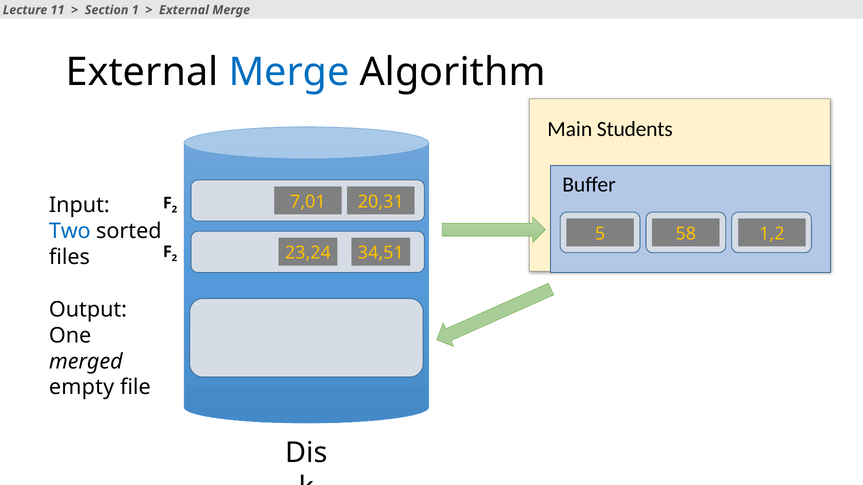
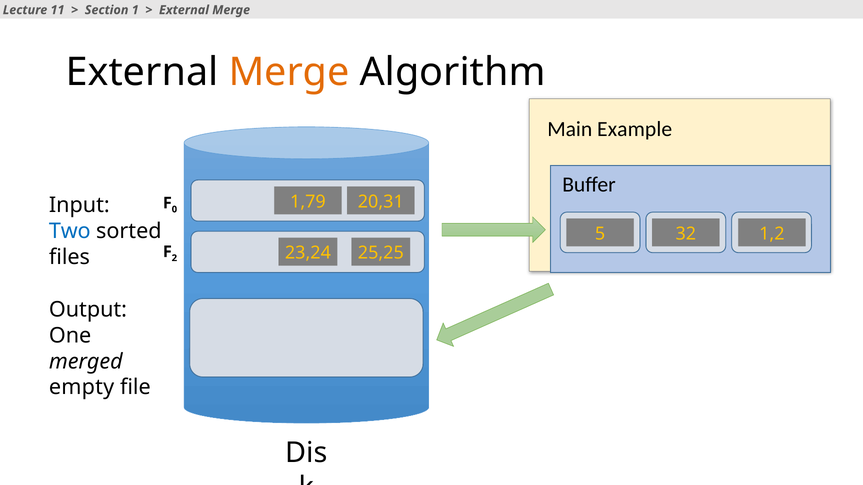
Merge at (289, 73) colour: blue -> orange
Students: Students -> Example
7,01: 7,01 -> 1,79
2 at (174, 209): 2 -> 0
58: 58 -> 32
34,51: 34,51 -> 25,25
